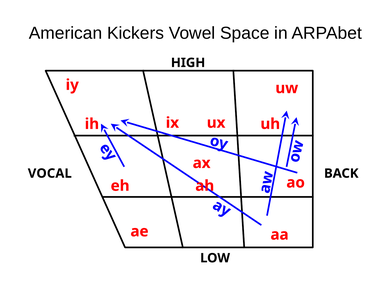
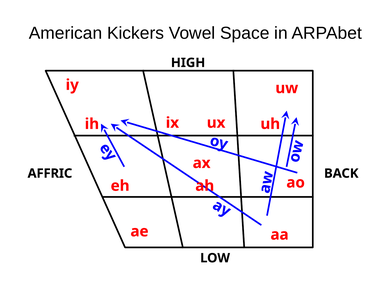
VOCAL: VOCAL -> AFFRIC
